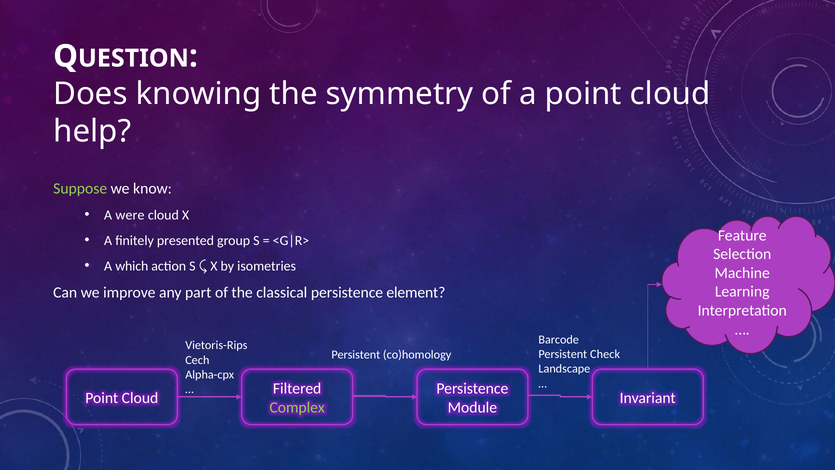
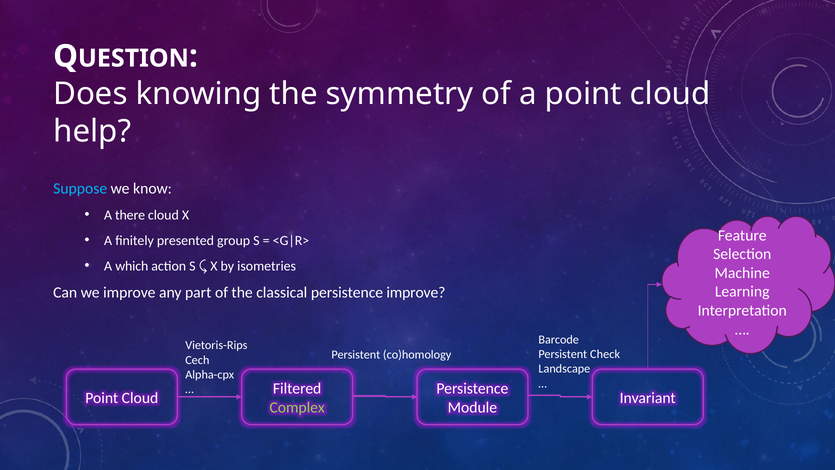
Suppose colour: light green -> light blue
were: were -> there
persistence element: element -> improve
